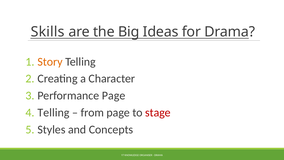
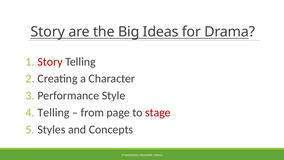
Skills at (48, 32): Skills -> Story
Story at (50, 62) colour: orange -> red
Performance Page: Page -> Style
